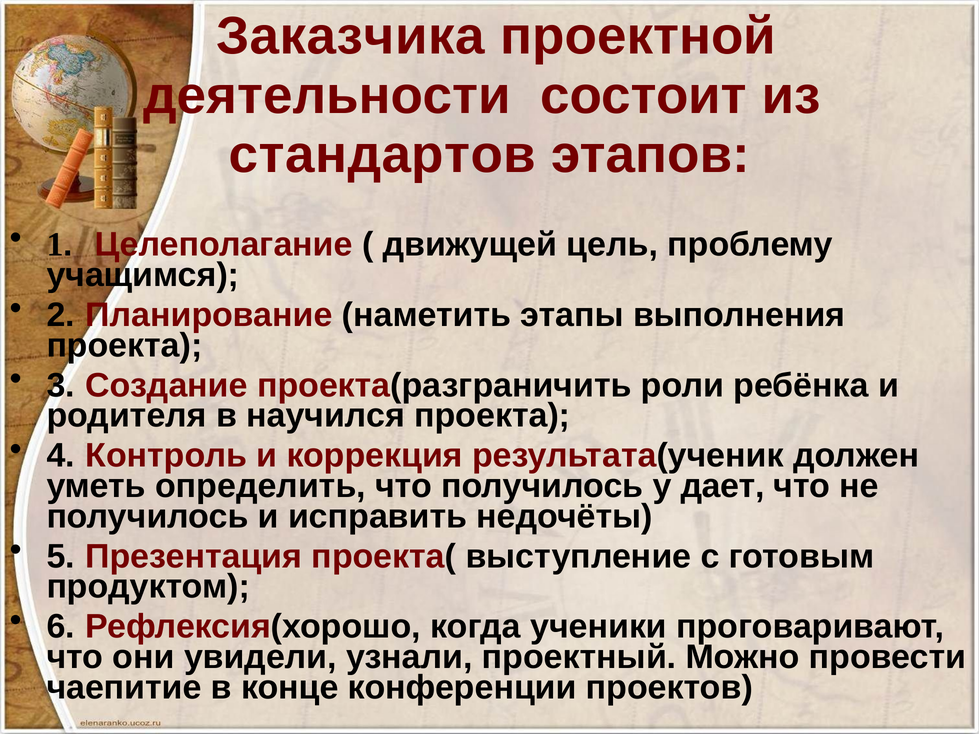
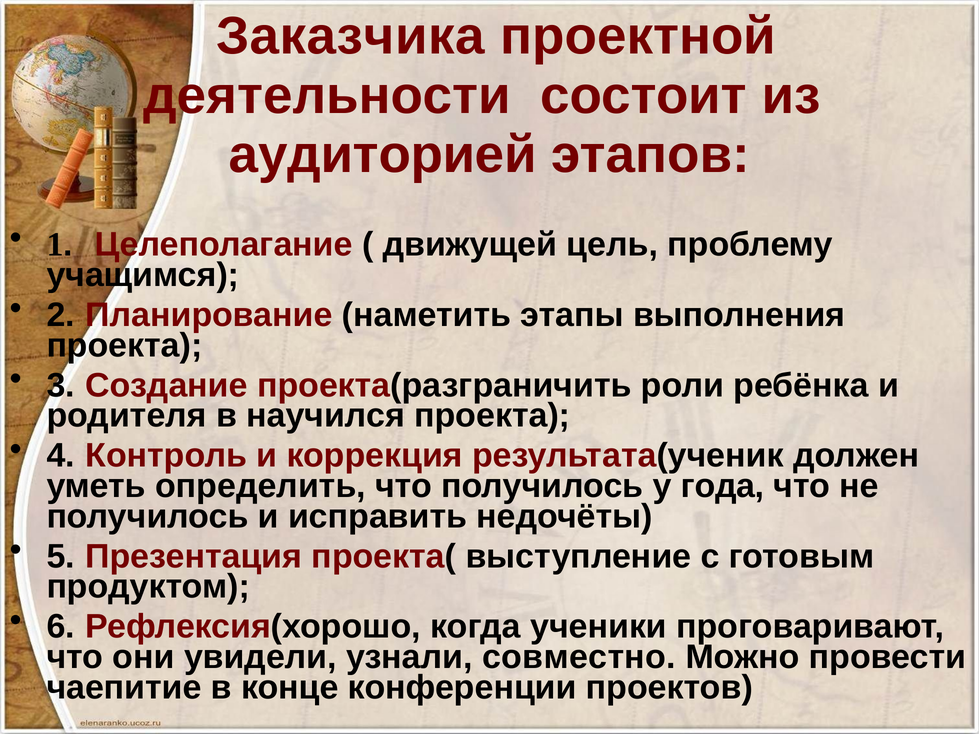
стандартов: стандартов -> аудиторией
дает: дает -> года
проектный: проектный -> совместно
